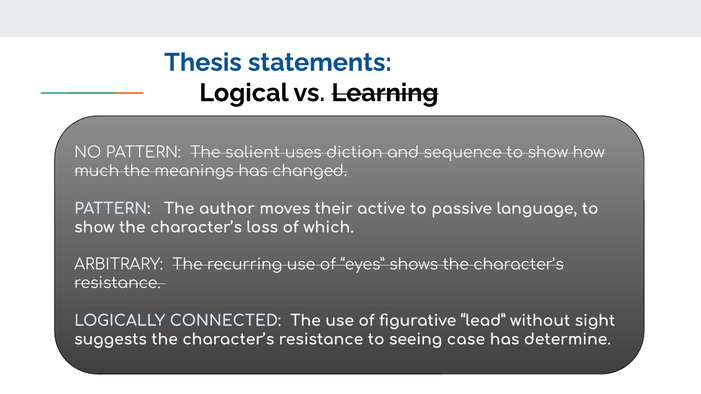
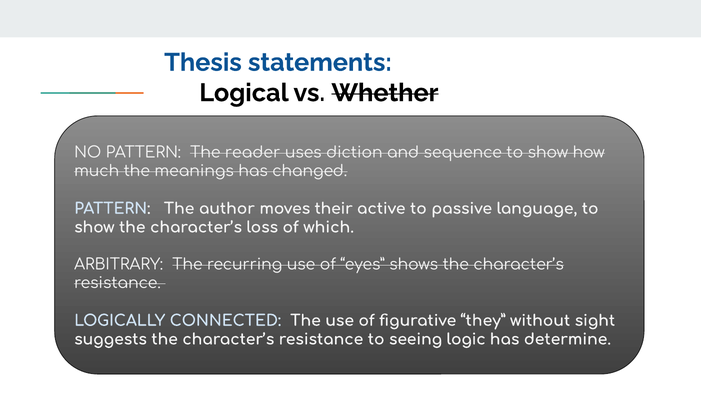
Learning: Learning -> Whether
salient: salient -> reader
lead: lead -> they
case: case -> logic
